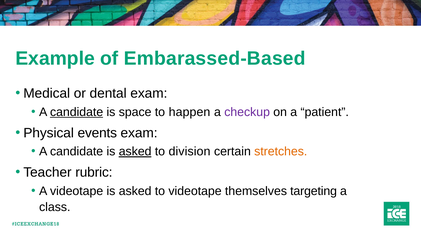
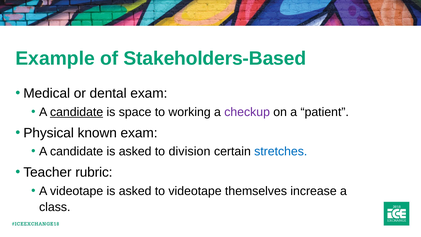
Embarassed-Based: Embarassed-Based -> Stakeholders-Based
happen: happen -> working
events: events -> known
asked at (135, 151) underline: present -> none
stretches colour: orange -> blue
targeting: targeting -> increase
